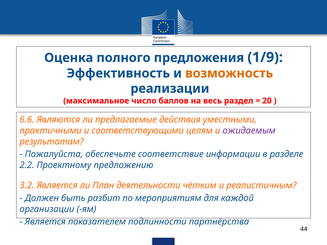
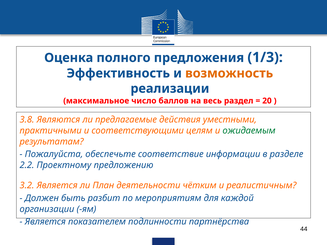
1/9: 1/9 -> 1/3
6.6: 6.6 -> 3.8
ожидаемым colour: purple -> green
